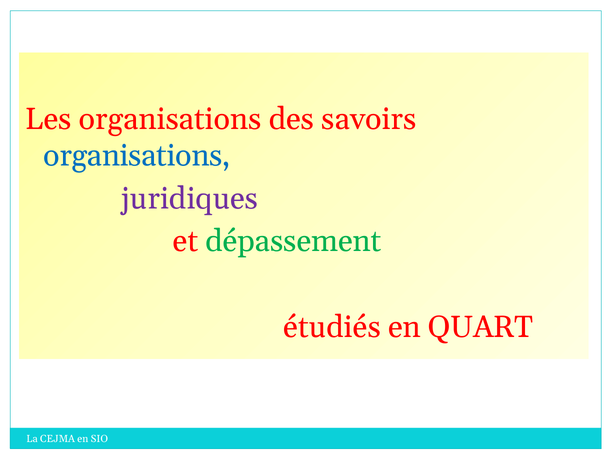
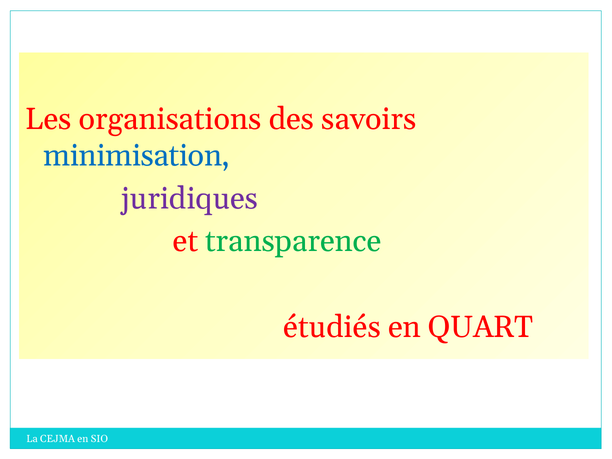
organisations at (137, 156): organisations -> minimisation
dépassement: dépassement -> transparence
